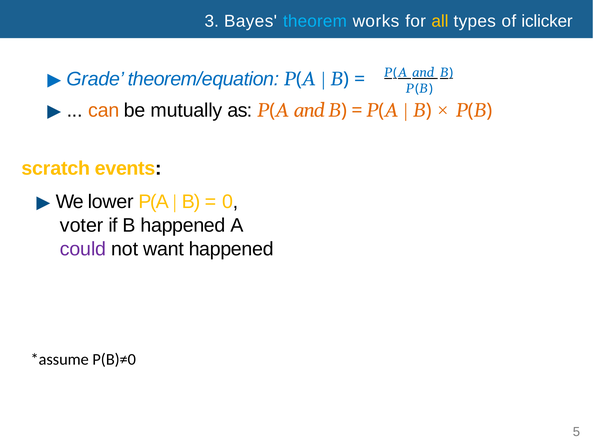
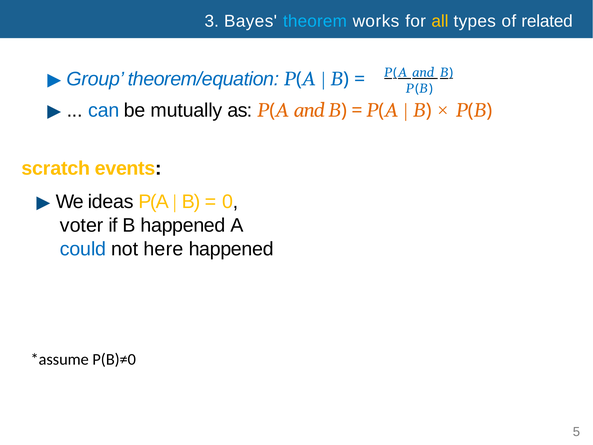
iclicker: iclicker -> related
Grade: Grade -> Group
can colour: orange -> blue
lower: lower -> ideas
could colour: purple -> blue
want: want -> here
